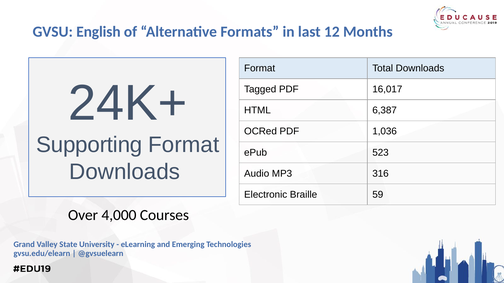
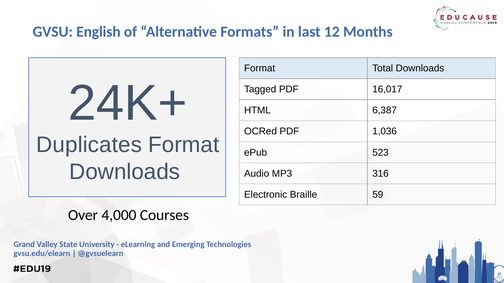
Supporting: Supporting -> Duplicates
